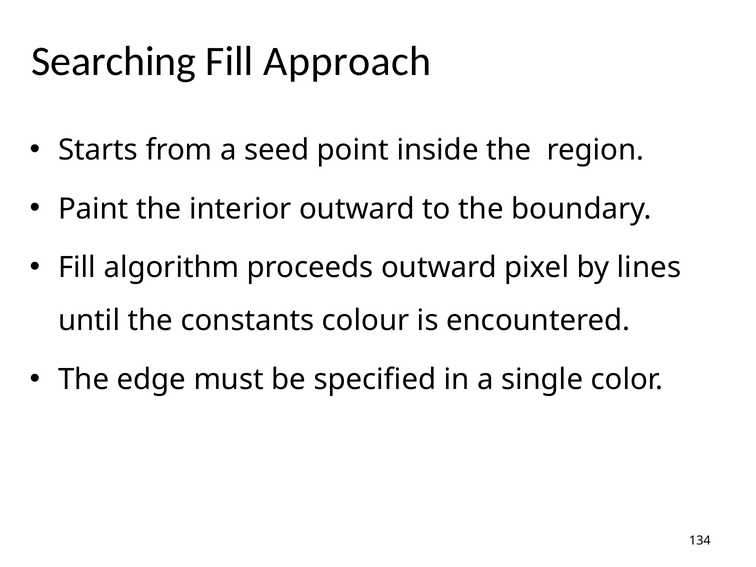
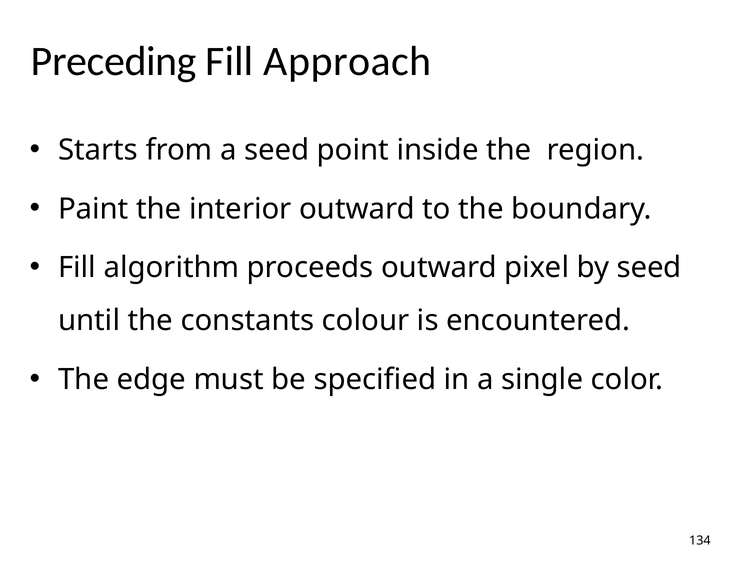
Searching: Searching -> Preceding
by lines: lines -> seed
